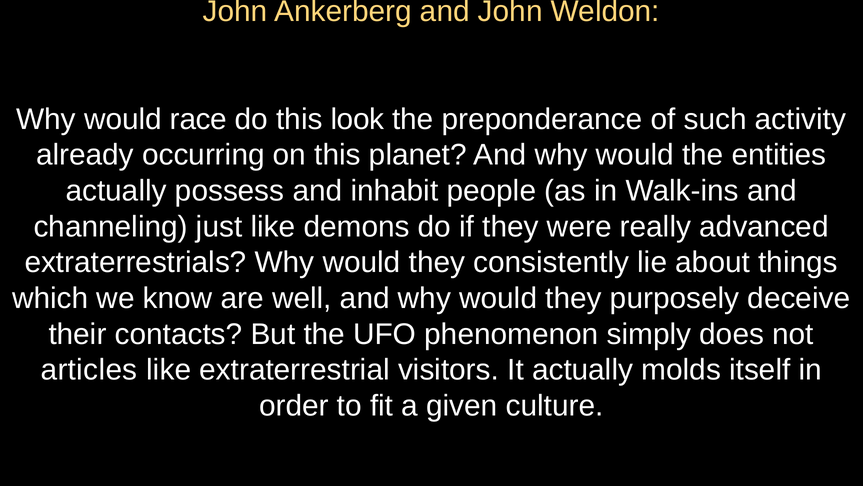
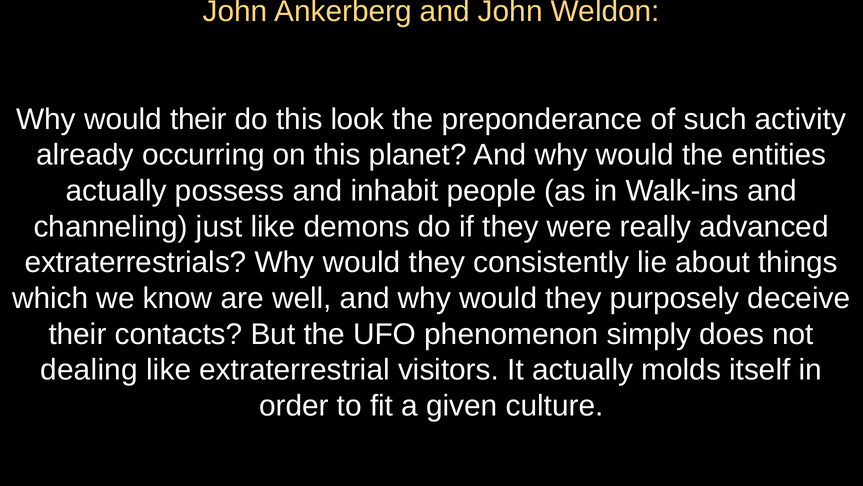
would race: race -> their
articles: articles -> dealing
